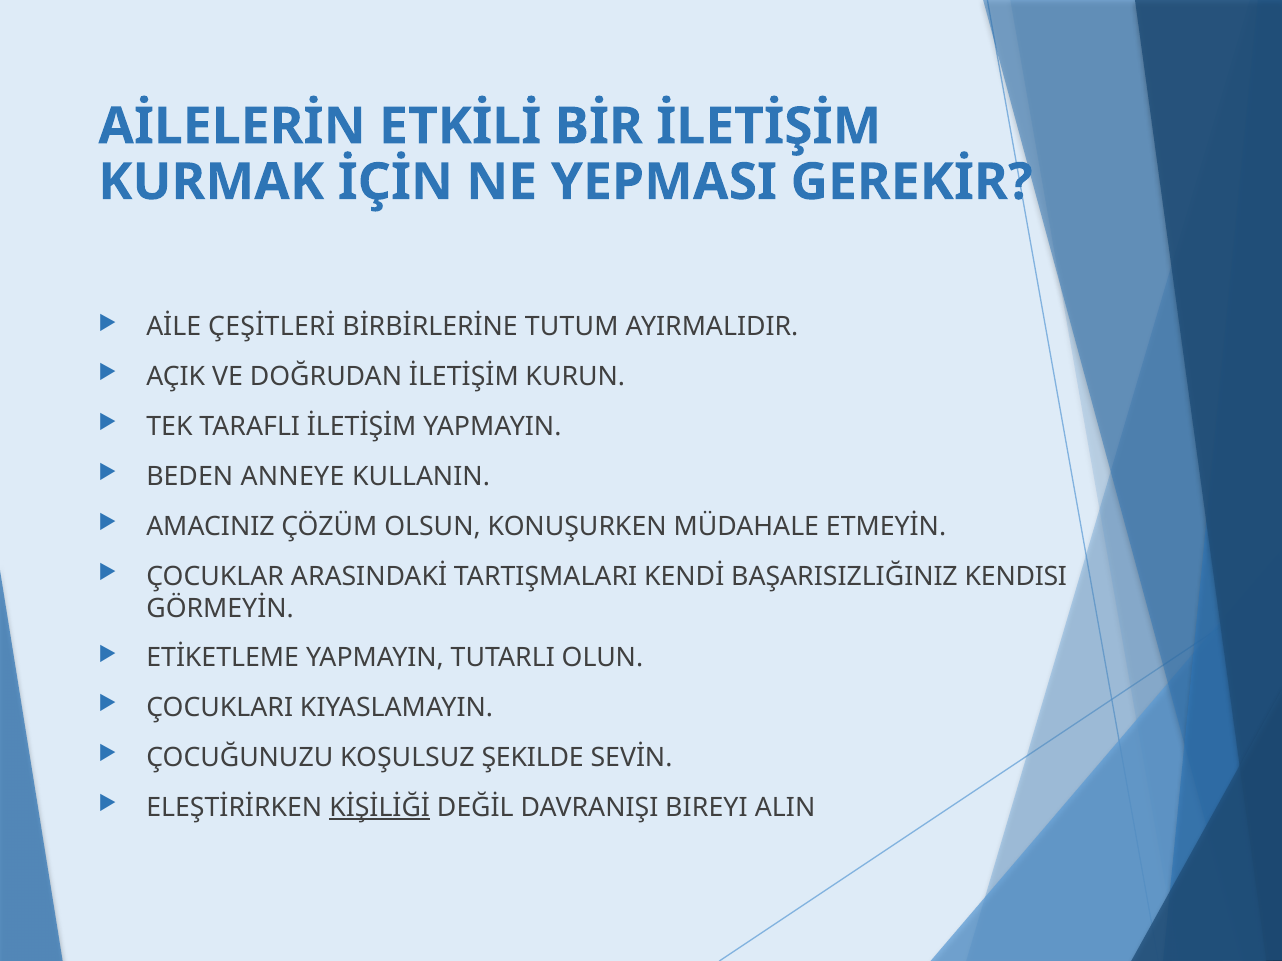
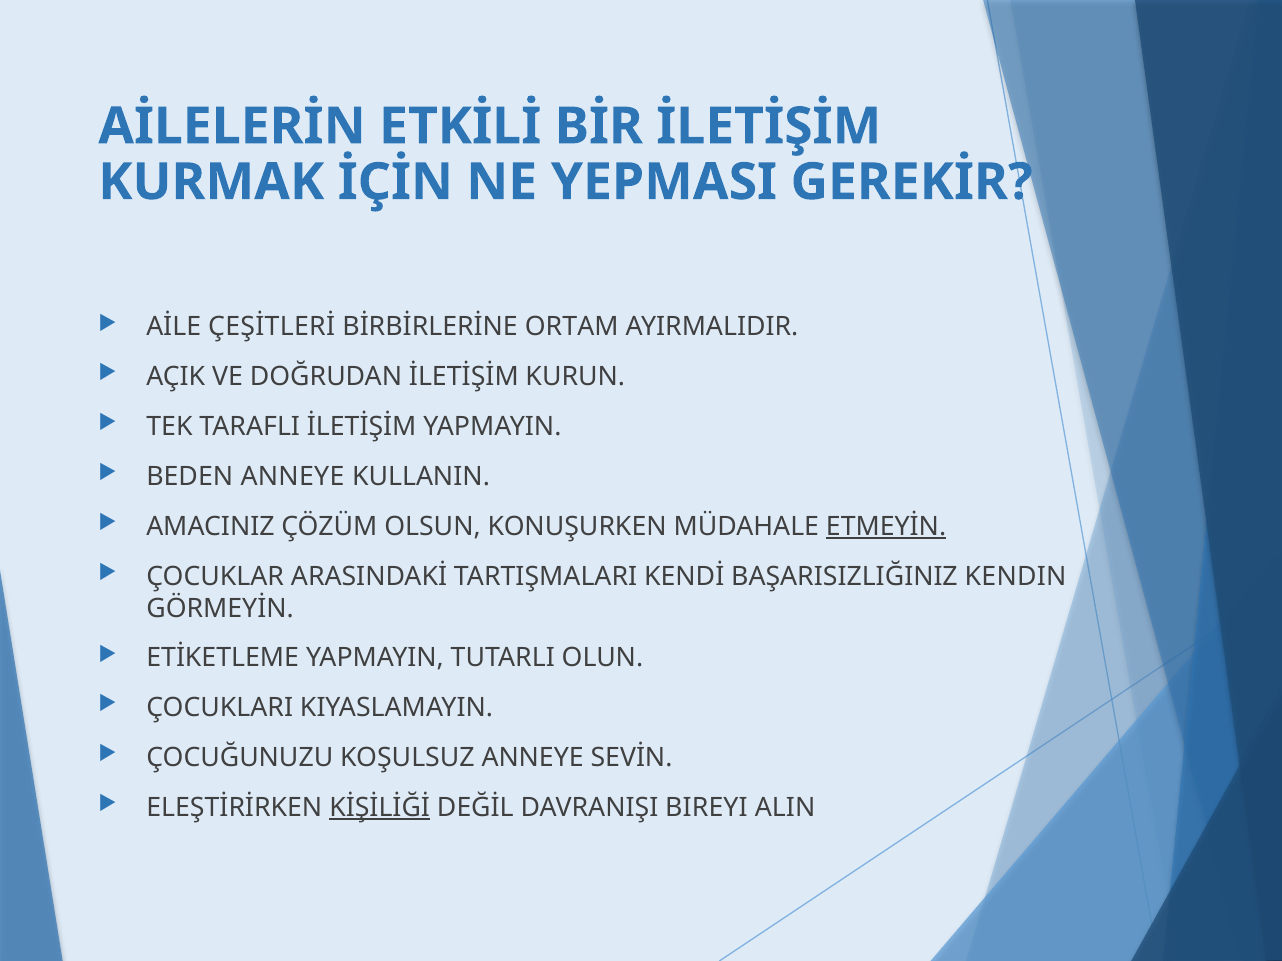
TUTUM: TUTUM -> ORTAM
ETMEYİN underline: none -> present
KENDISI: KENDISI -> KENDIN
KOŞULSUZ ŞEKILDE: ŞEKILDE -> ANNEYE
